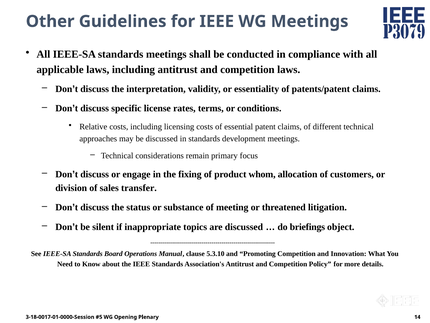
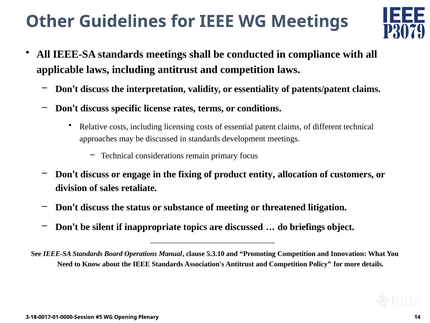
whom: whom -> entity
transfer: transfer -> retaliate
